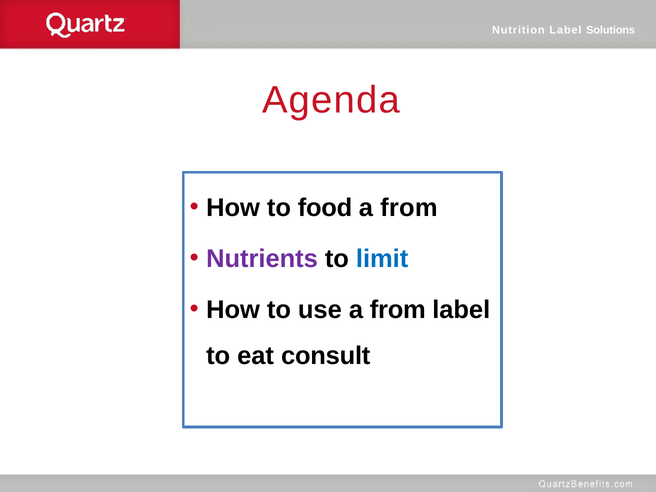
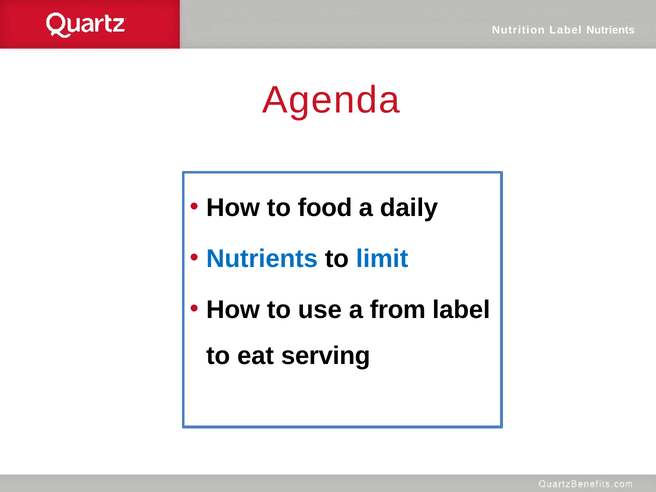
Label Solutions: Solutions -> Nutrients
from at (409, 208): from -> daily
Nutrients at (262, 259) colour: purple -> blue
consult: consult -> serving
